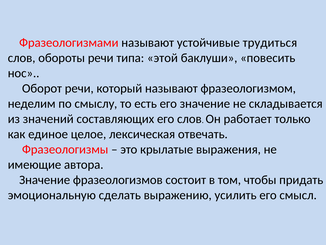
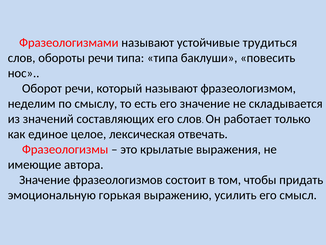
типа этой: этой -> типа
сделать: сделать -> горькая
